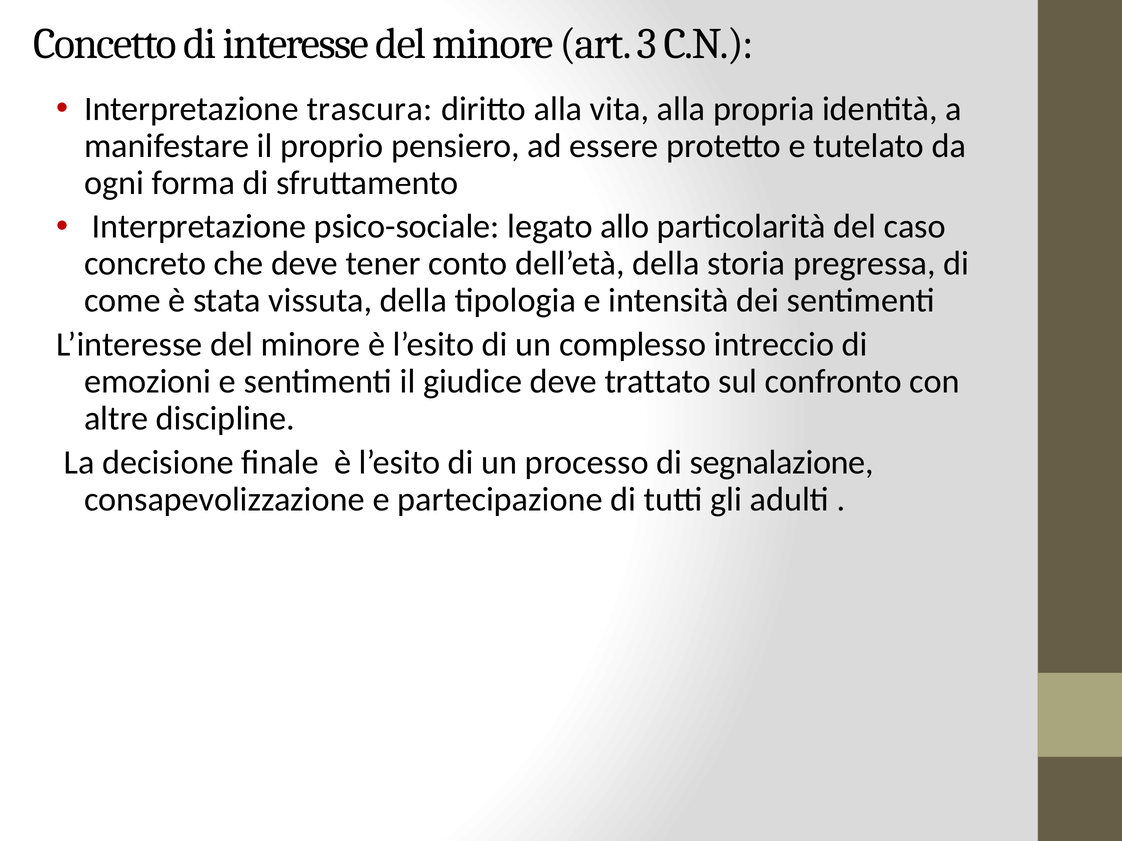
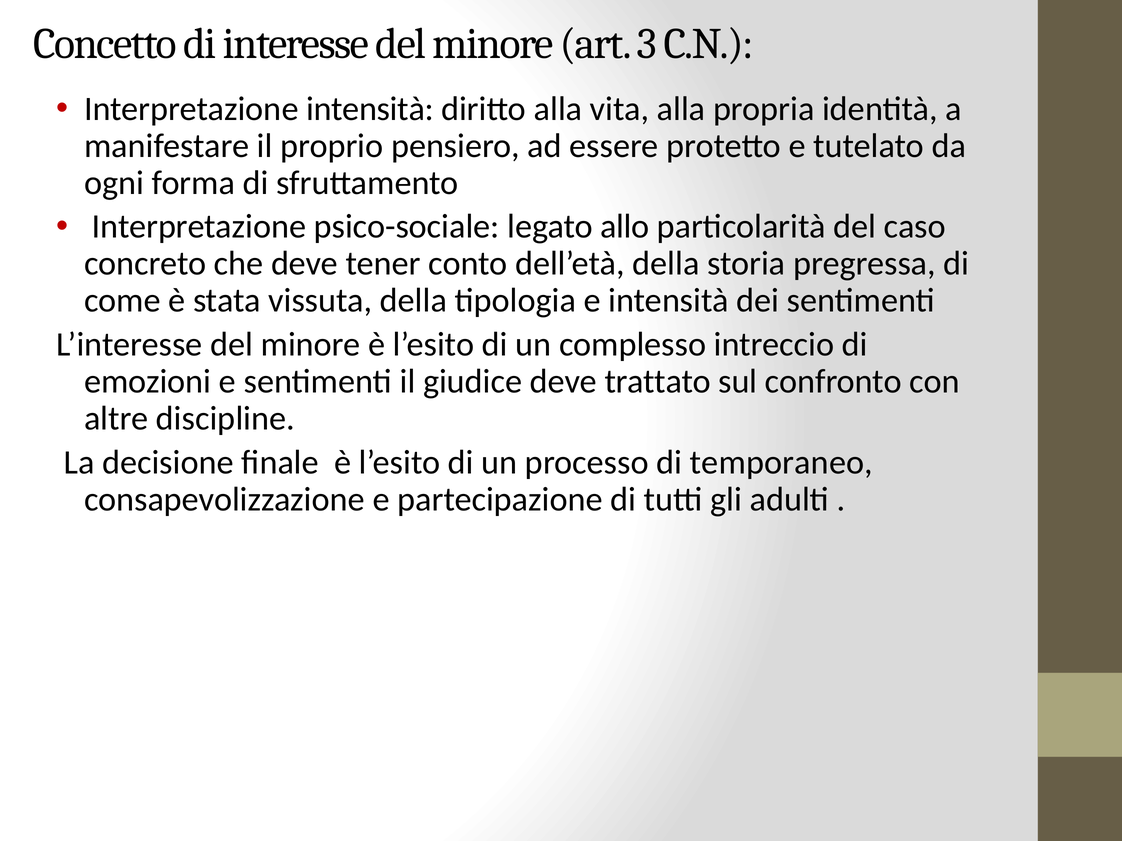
Interpretazione trascura: trascura -> intensità
segnalazione: segnalazione -> temporaneo
